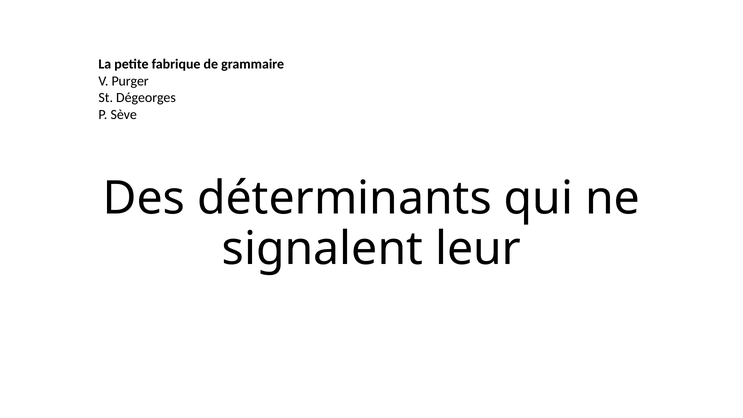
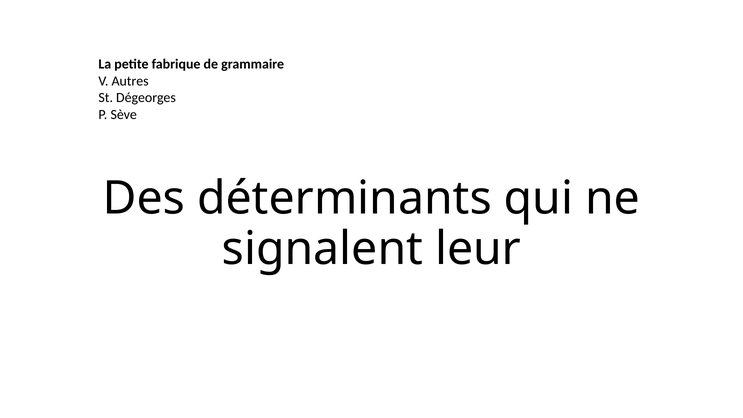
Purger: Purger -> Autres
